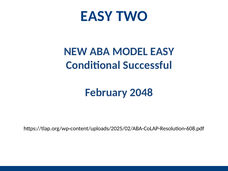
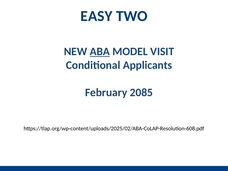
ABA underline: none -> present
MODEL EASY: EASY -> VISIT
Successful: Successful -> Applicants
2048: 2048 -> 2085
